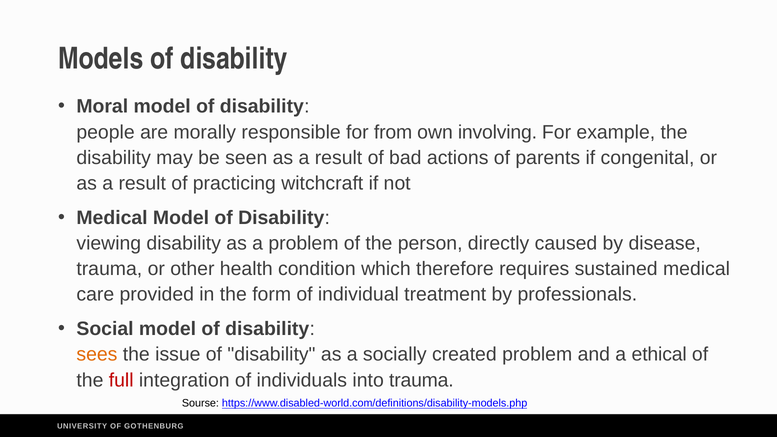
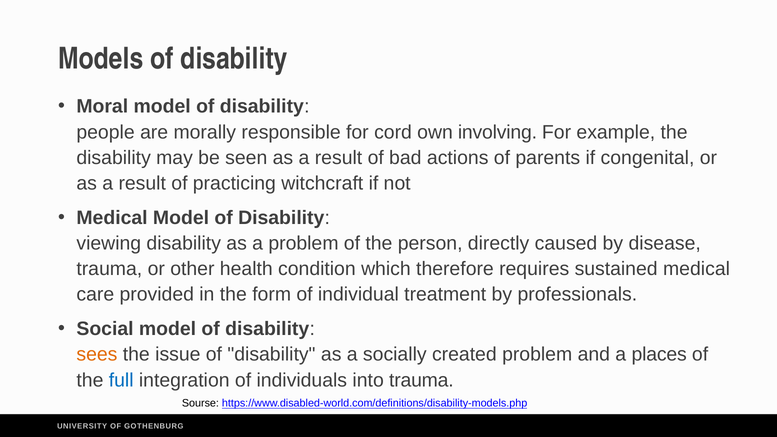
from: from -> cord
ethical: ethical -> places
full colour: red -> blue
